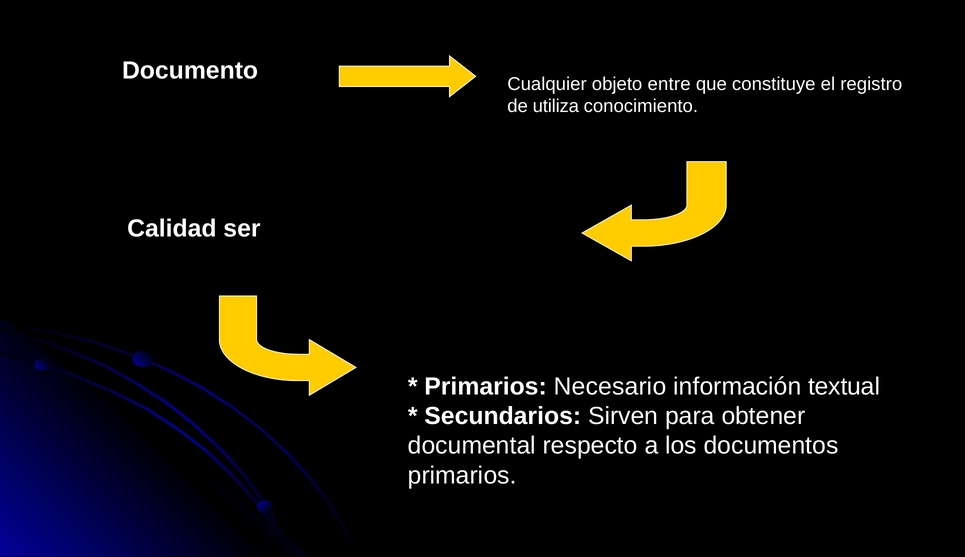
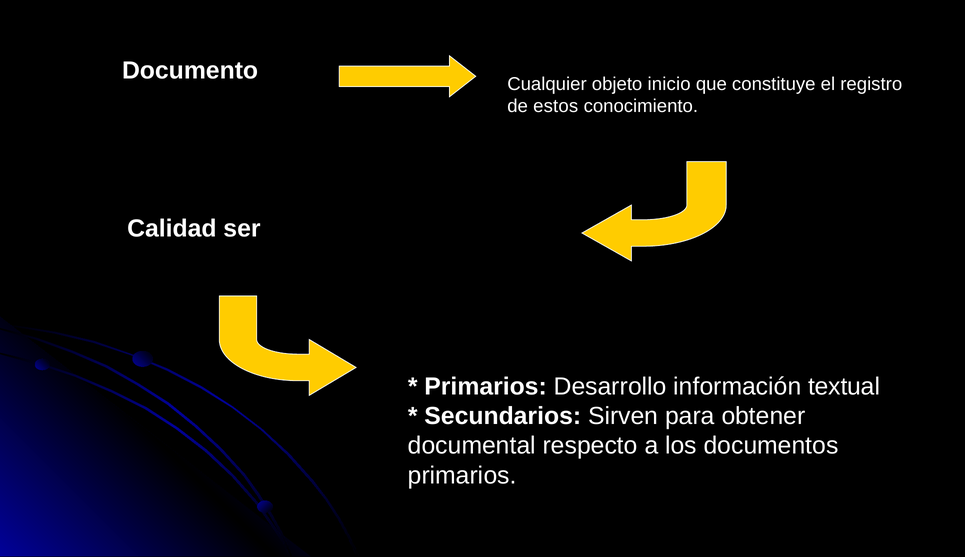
entre: entre -> inicio
utiliza: utiliza -> estos
Necesario: Necesario -> Desarrollo
